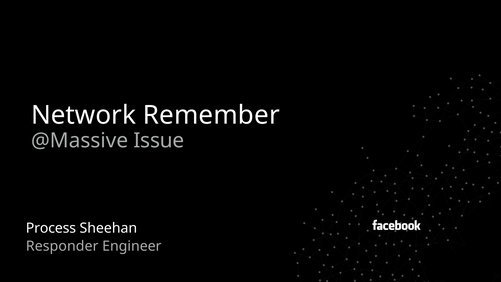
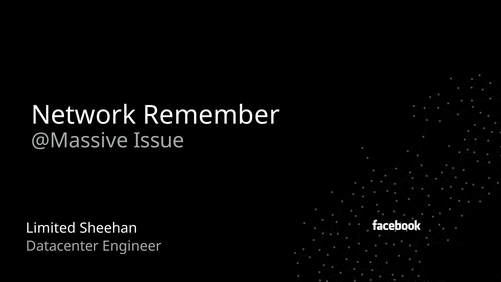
Process: Process -> Limited
Responder: Responder -> Datacenter
